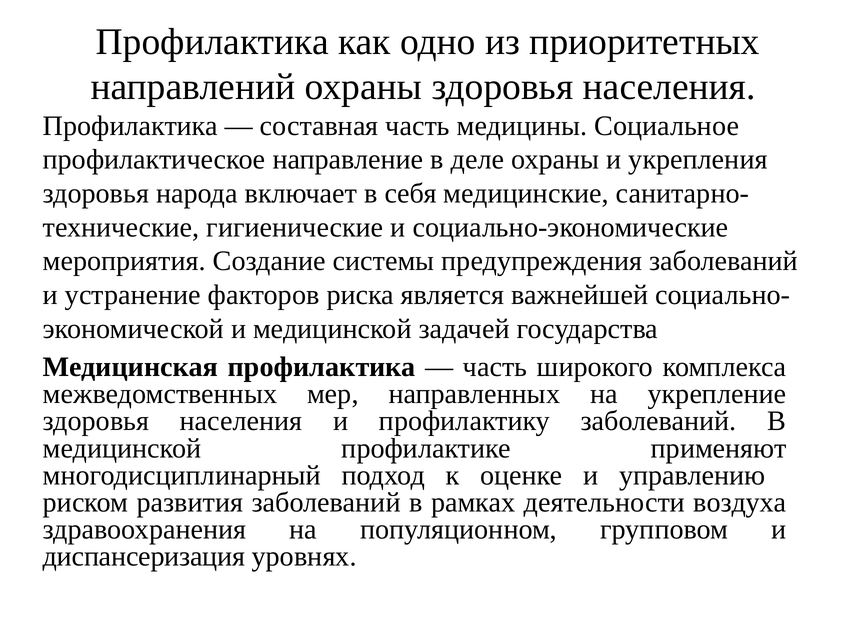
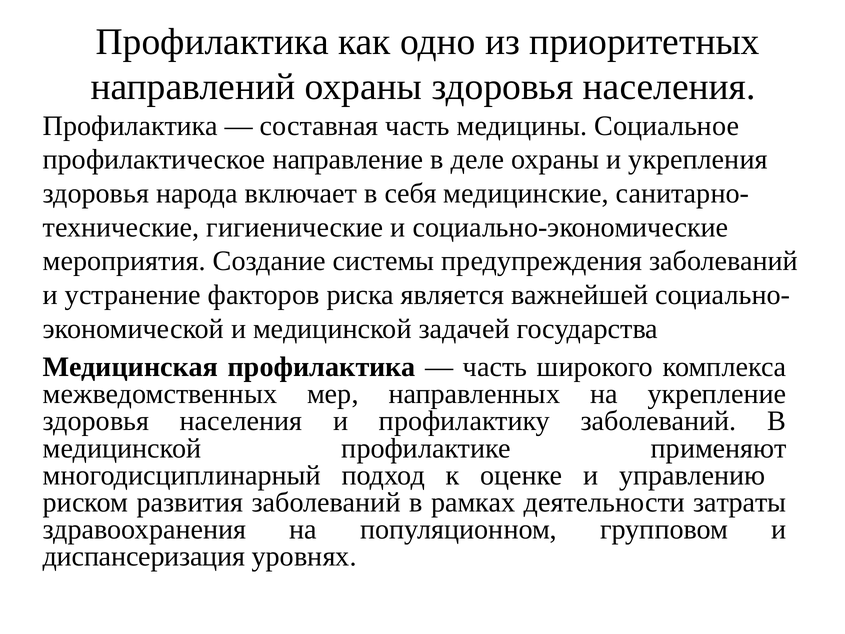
воздуха: воздуха -> затраты
